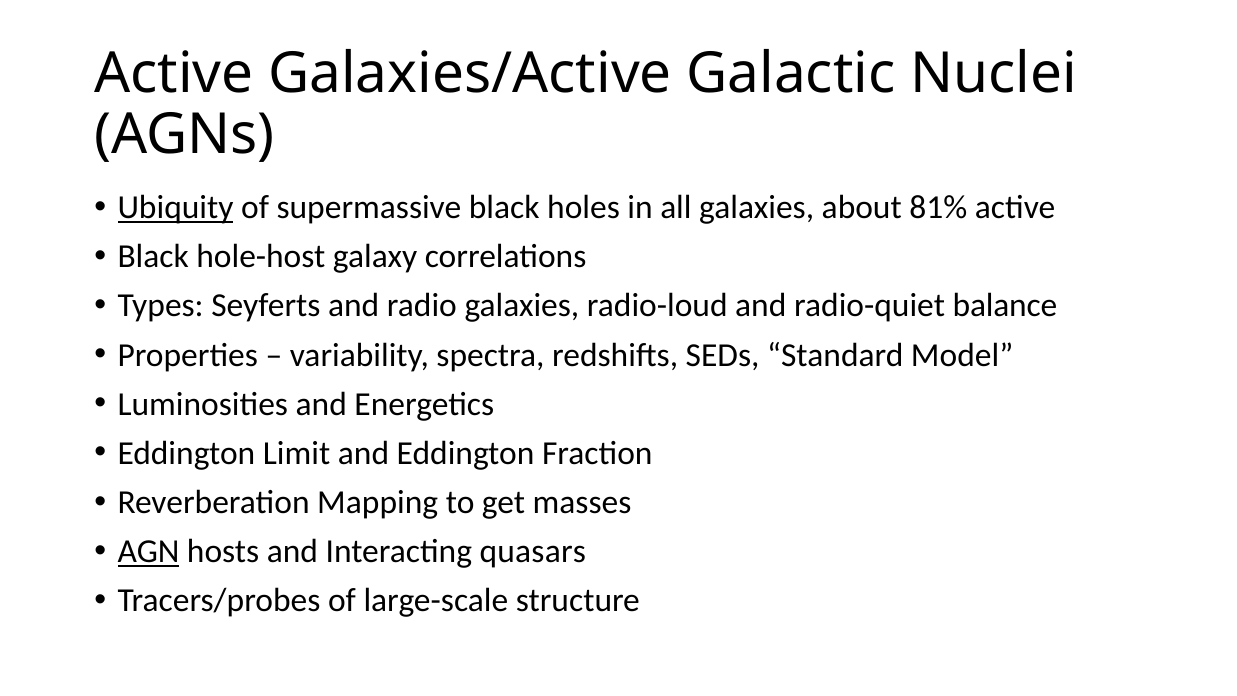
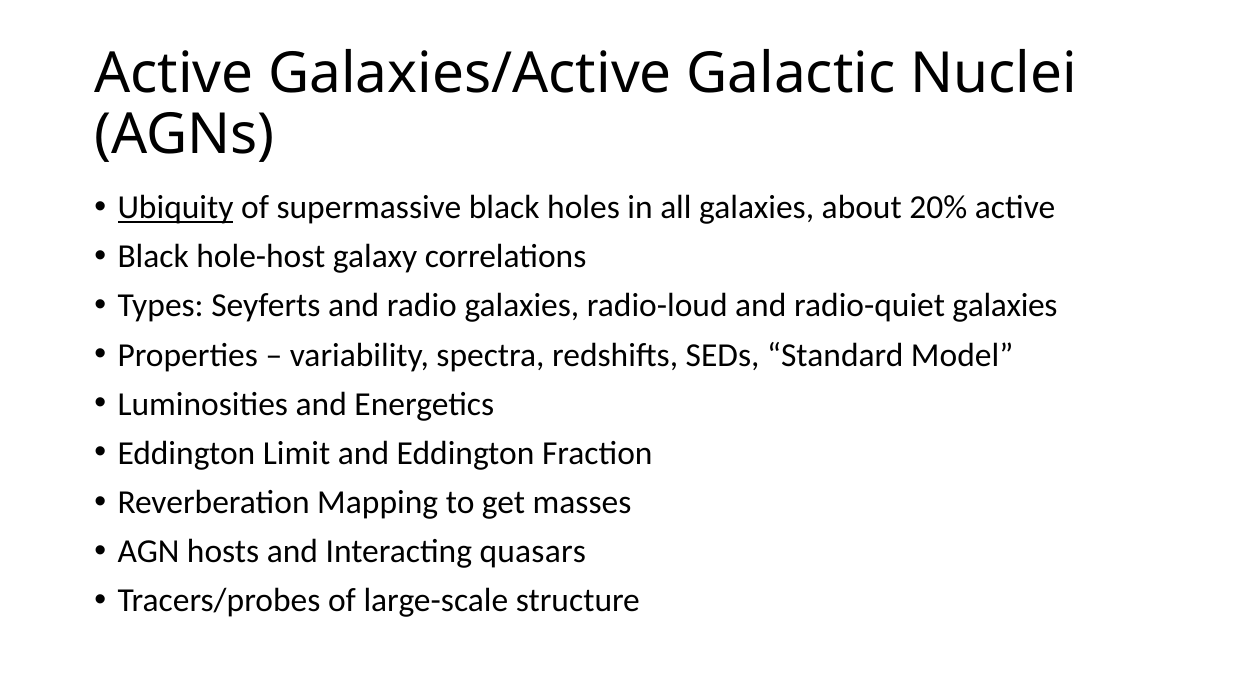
81%: 81% -> 20%
radio-quiet balance: balance -> galaxies
AGN underline: present -> none
